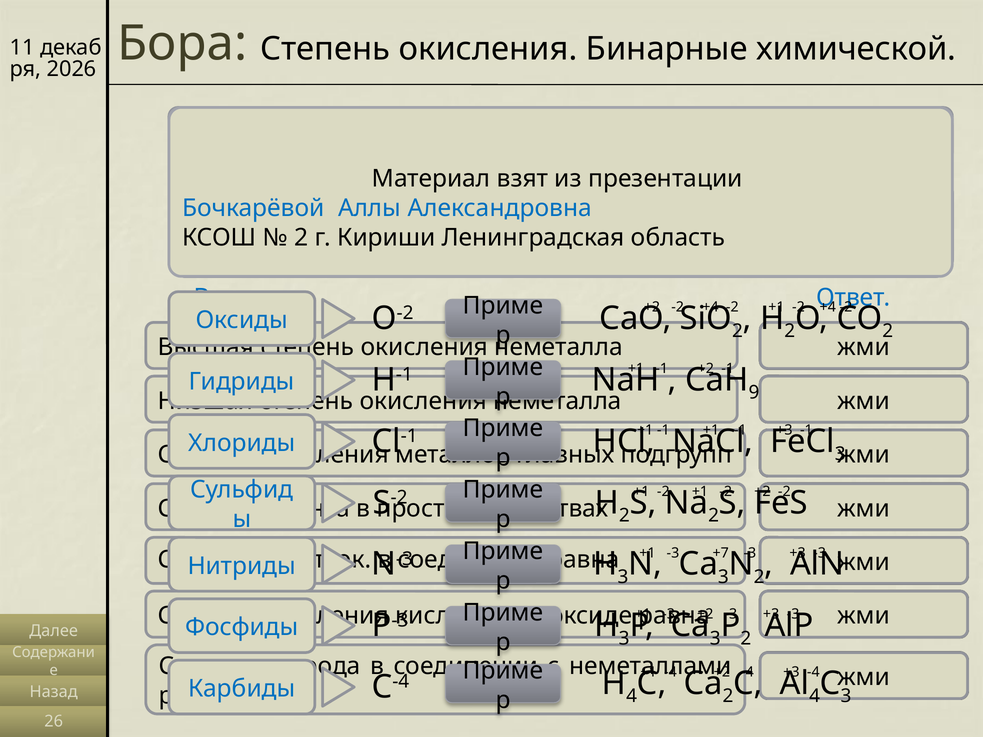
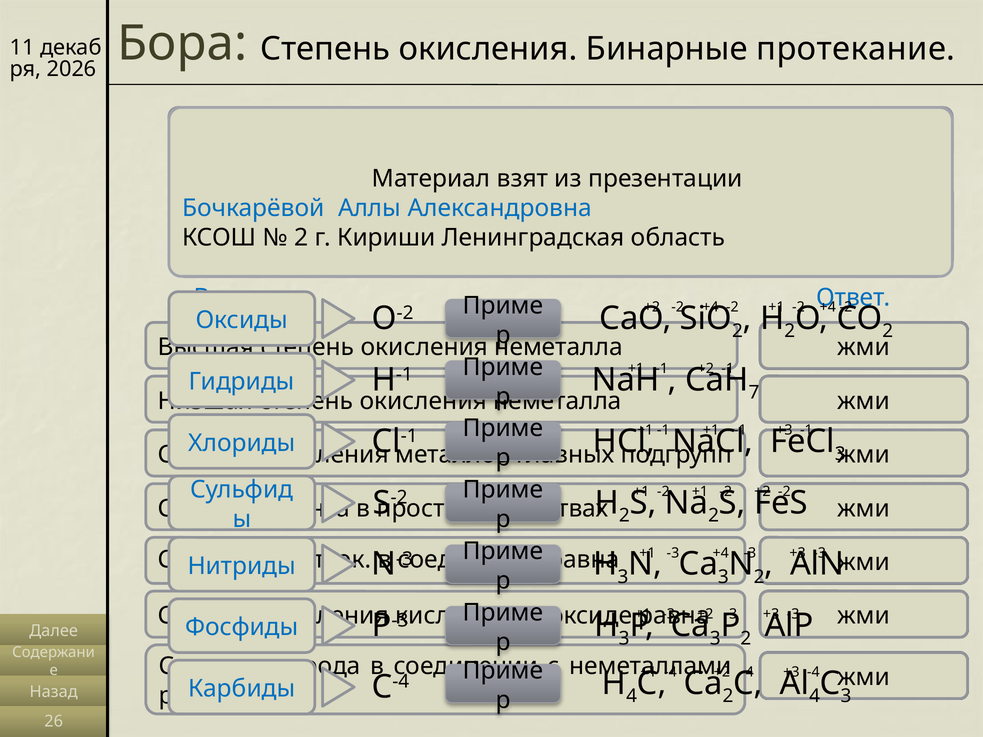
химической: химической -> протекание
9: 9 -> 7
-3 +7: +7 -> +4
